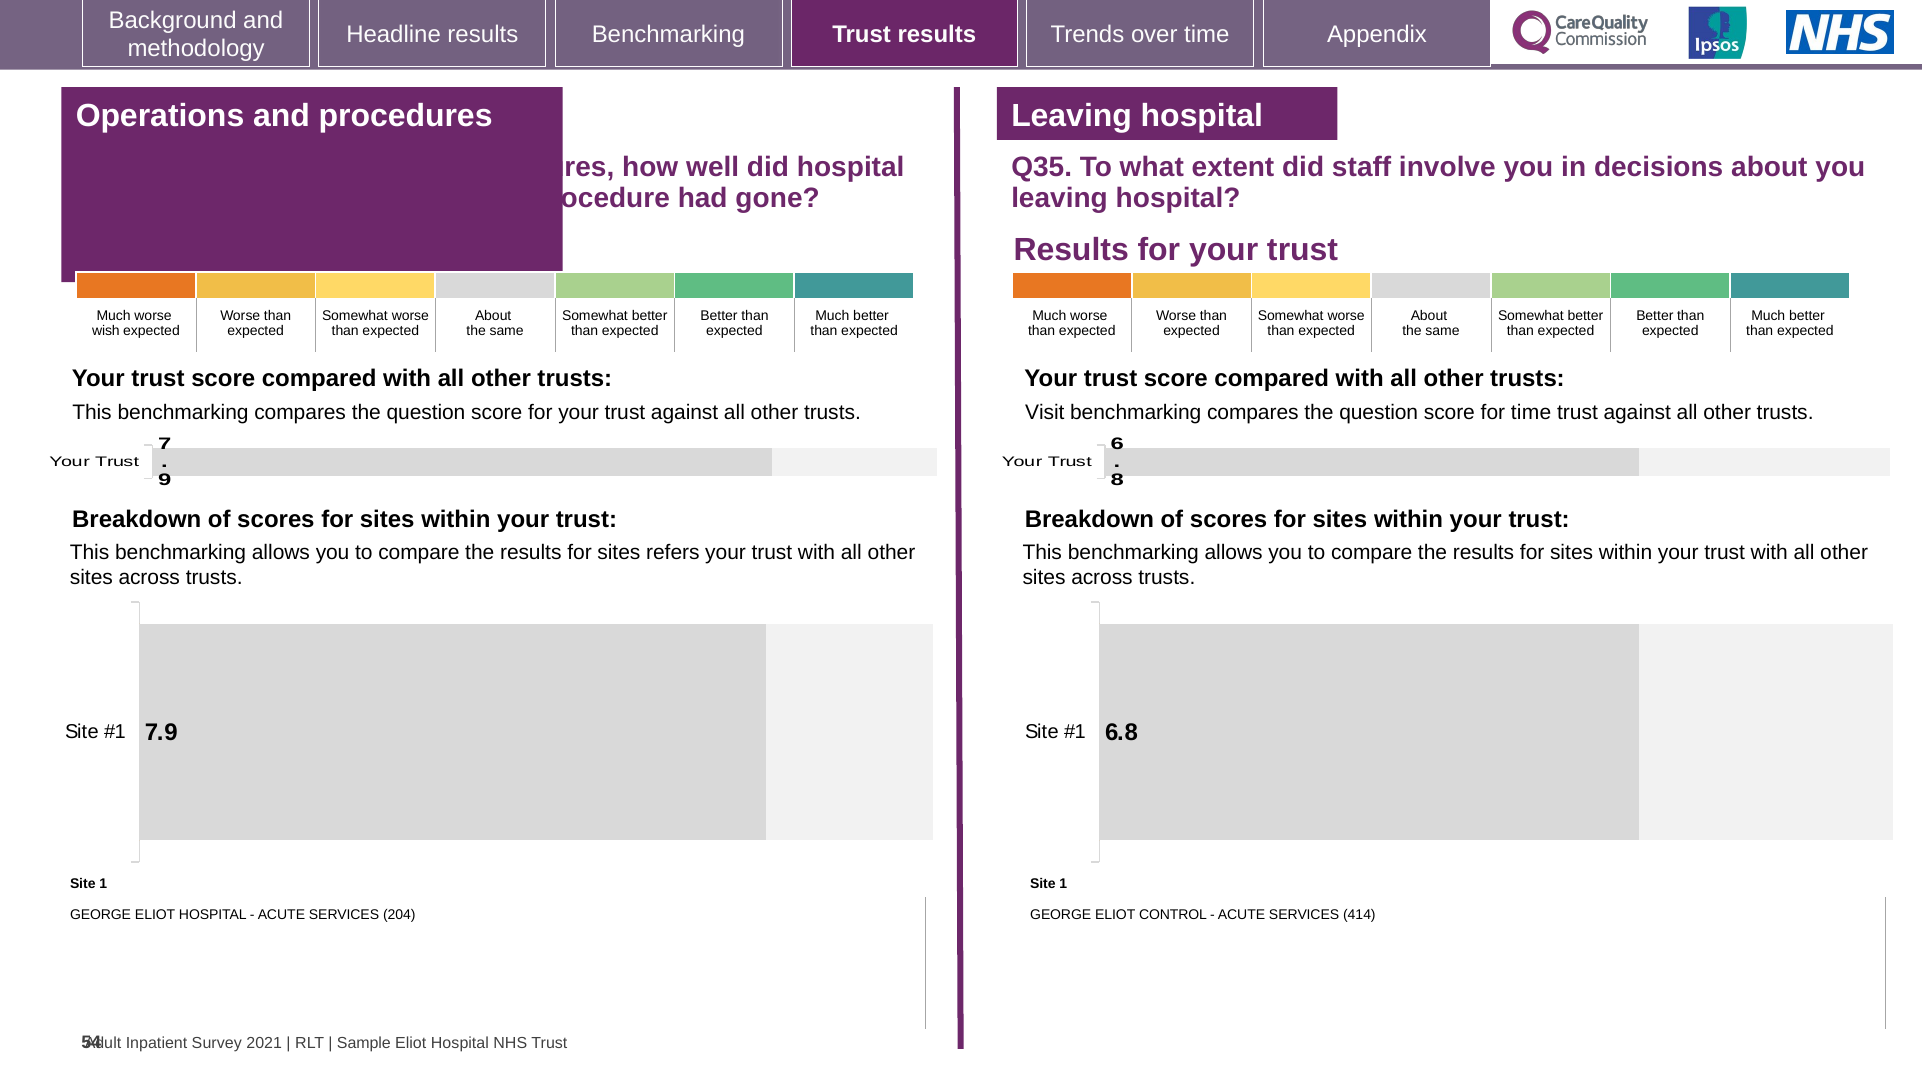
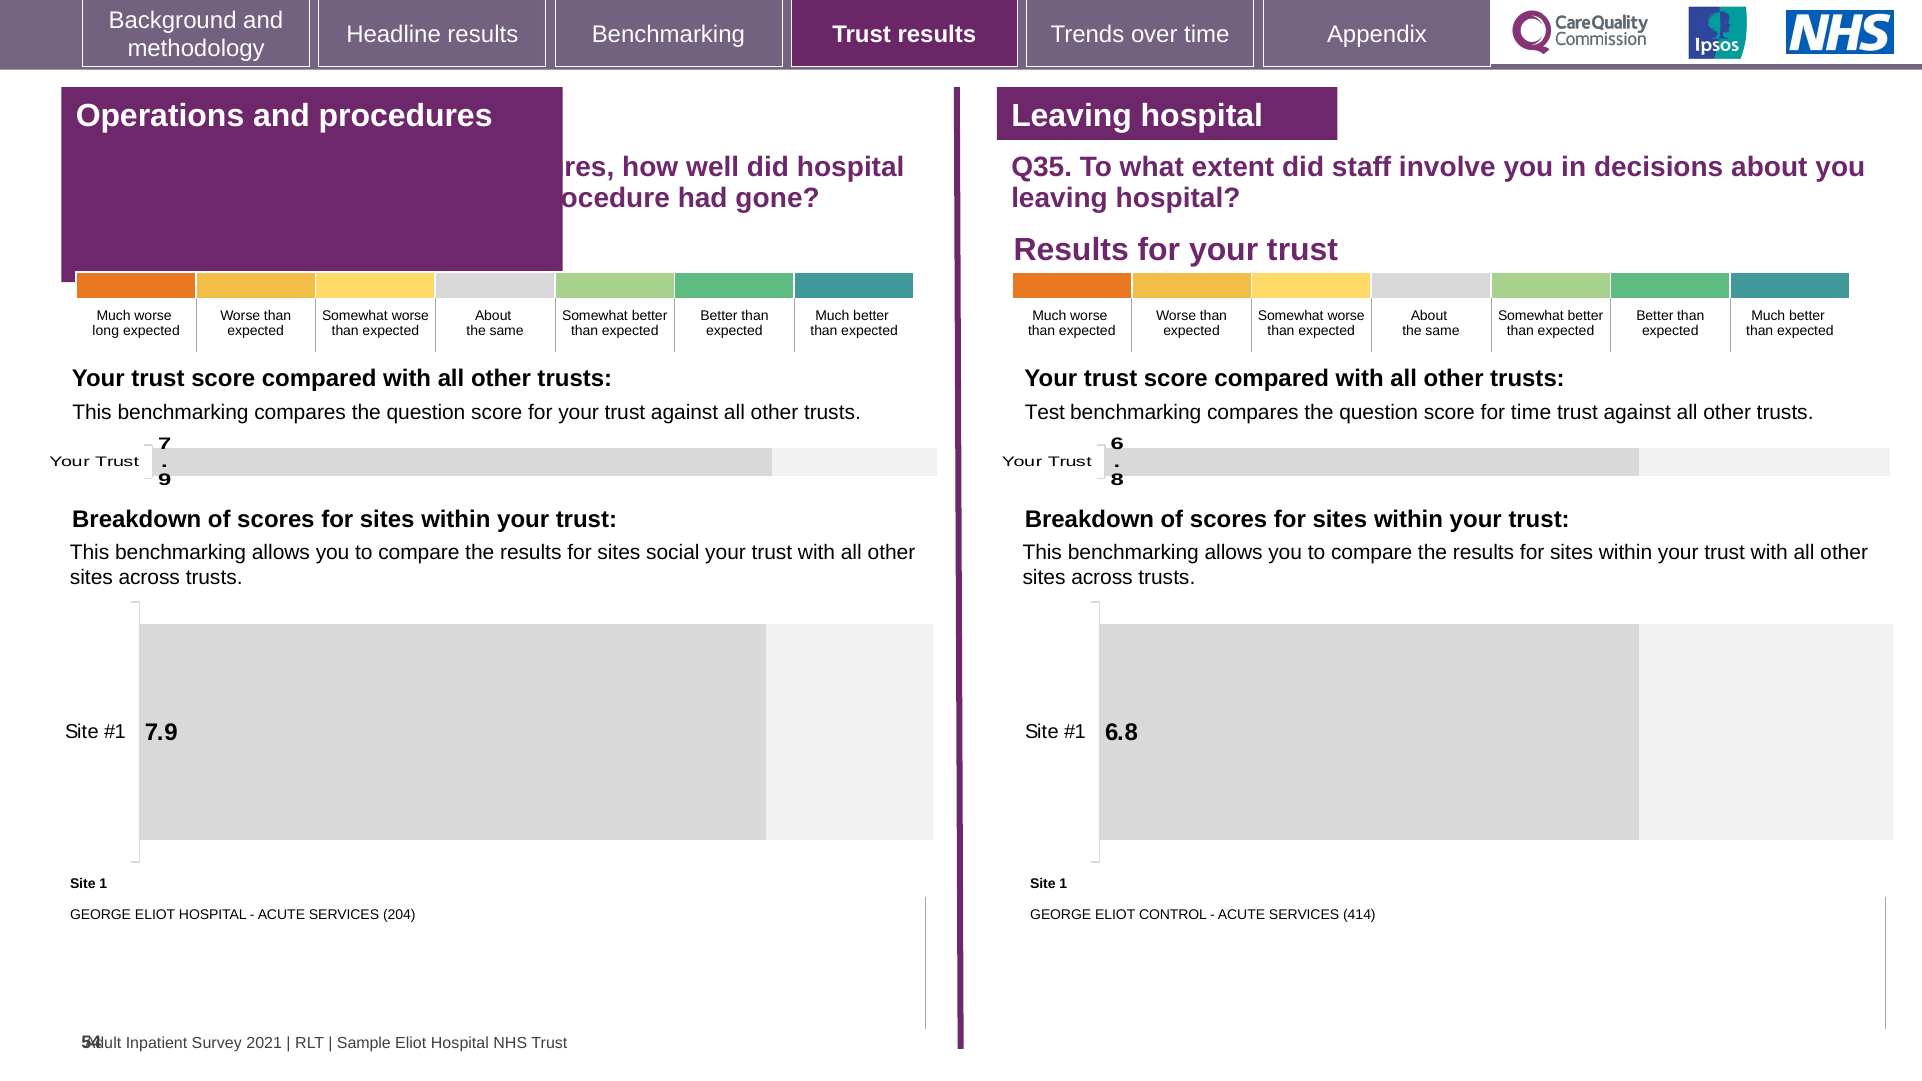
wish: wish -> long
Visit: Visit -> Test
refers: refers -> social
